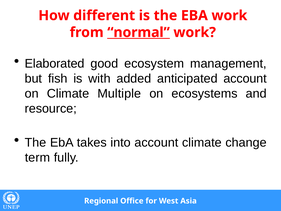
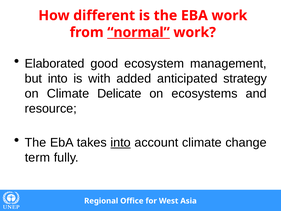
but fish: fish -> into
anticipated account: account -> strategy
Multiple: Multiple -> Delicate
into at (121, 142) underline: none -> present
